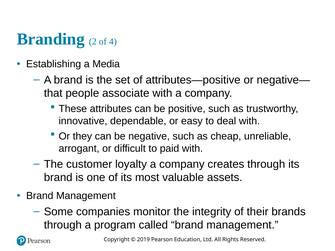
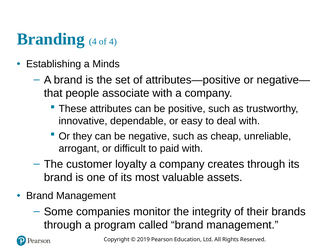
Branding 2: 2 -> 4
Media: Media -> Minds
